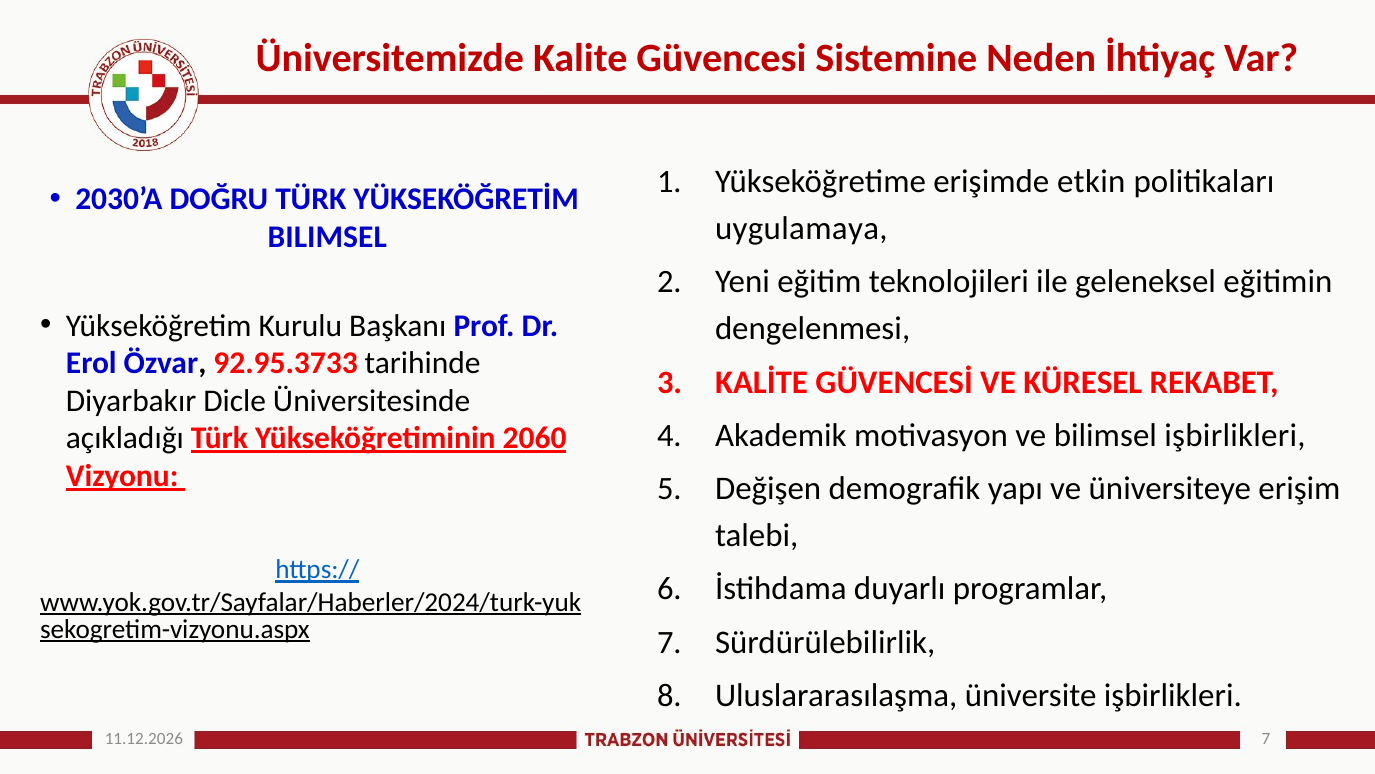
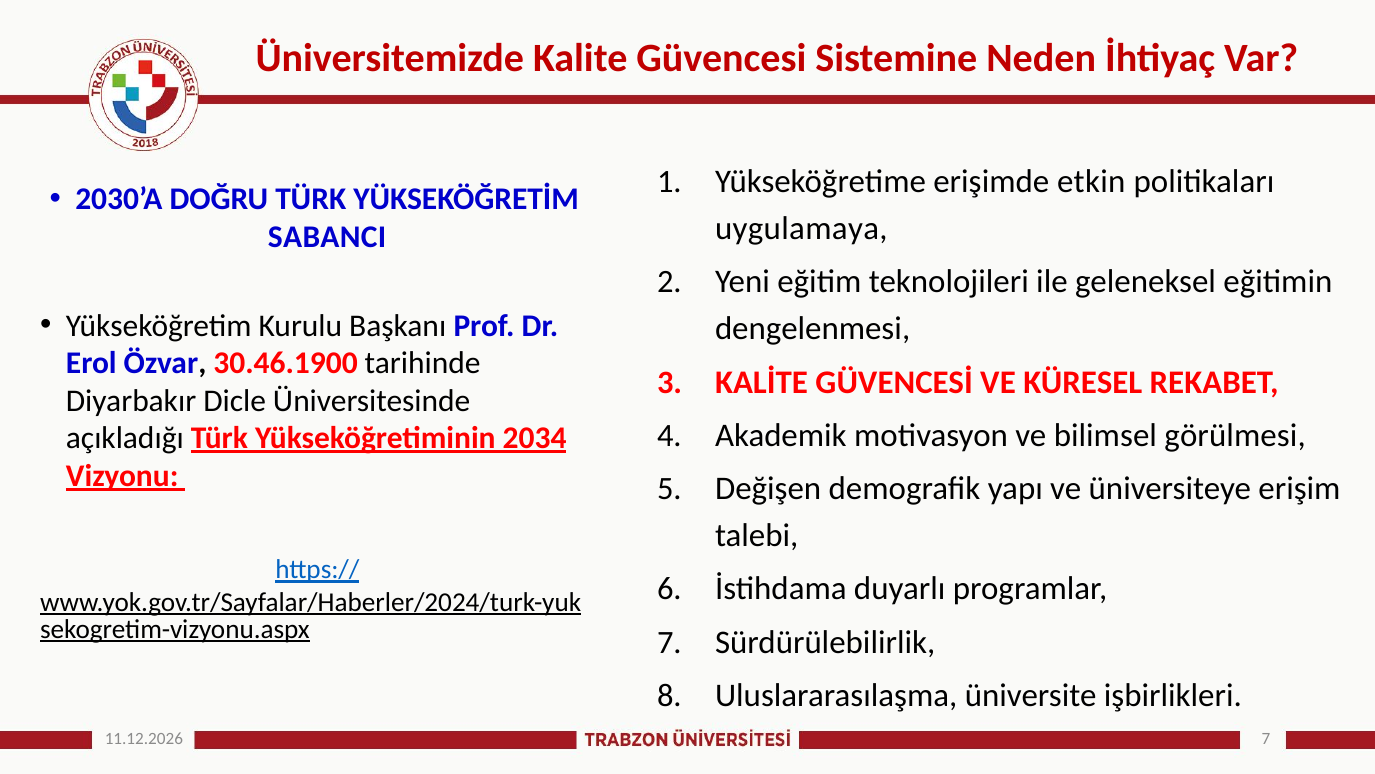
BILIMSEL at (327, 237): BILIMSEL -> SABANCI
92.95.3733: 92.95.3733 -> 30.46.1900
bilimsel işbirlikleri: işbirlikleri -> görülmesi
2060: 2060 -> 2034
